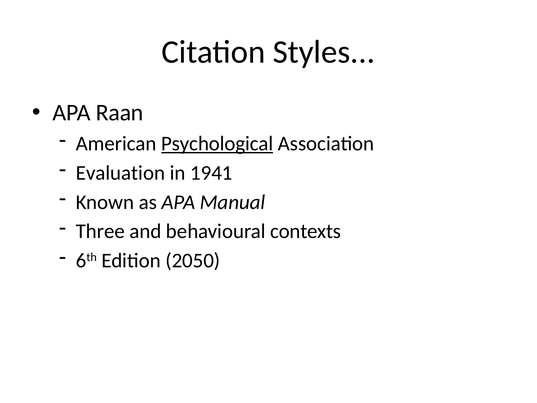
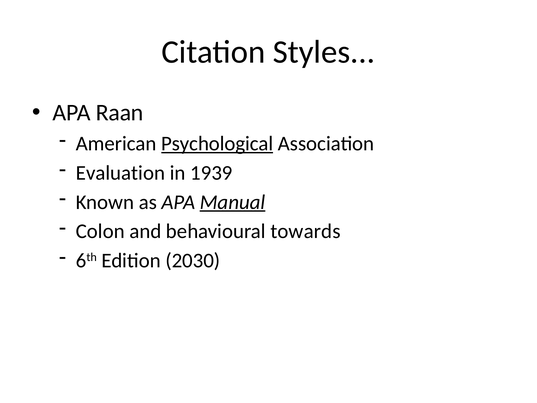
1941: 1941 -> 1939
Manual underline: none -> present
Three: Three -> Colon
contexts: contexts -> towards
2050: 2050 -> 2030
